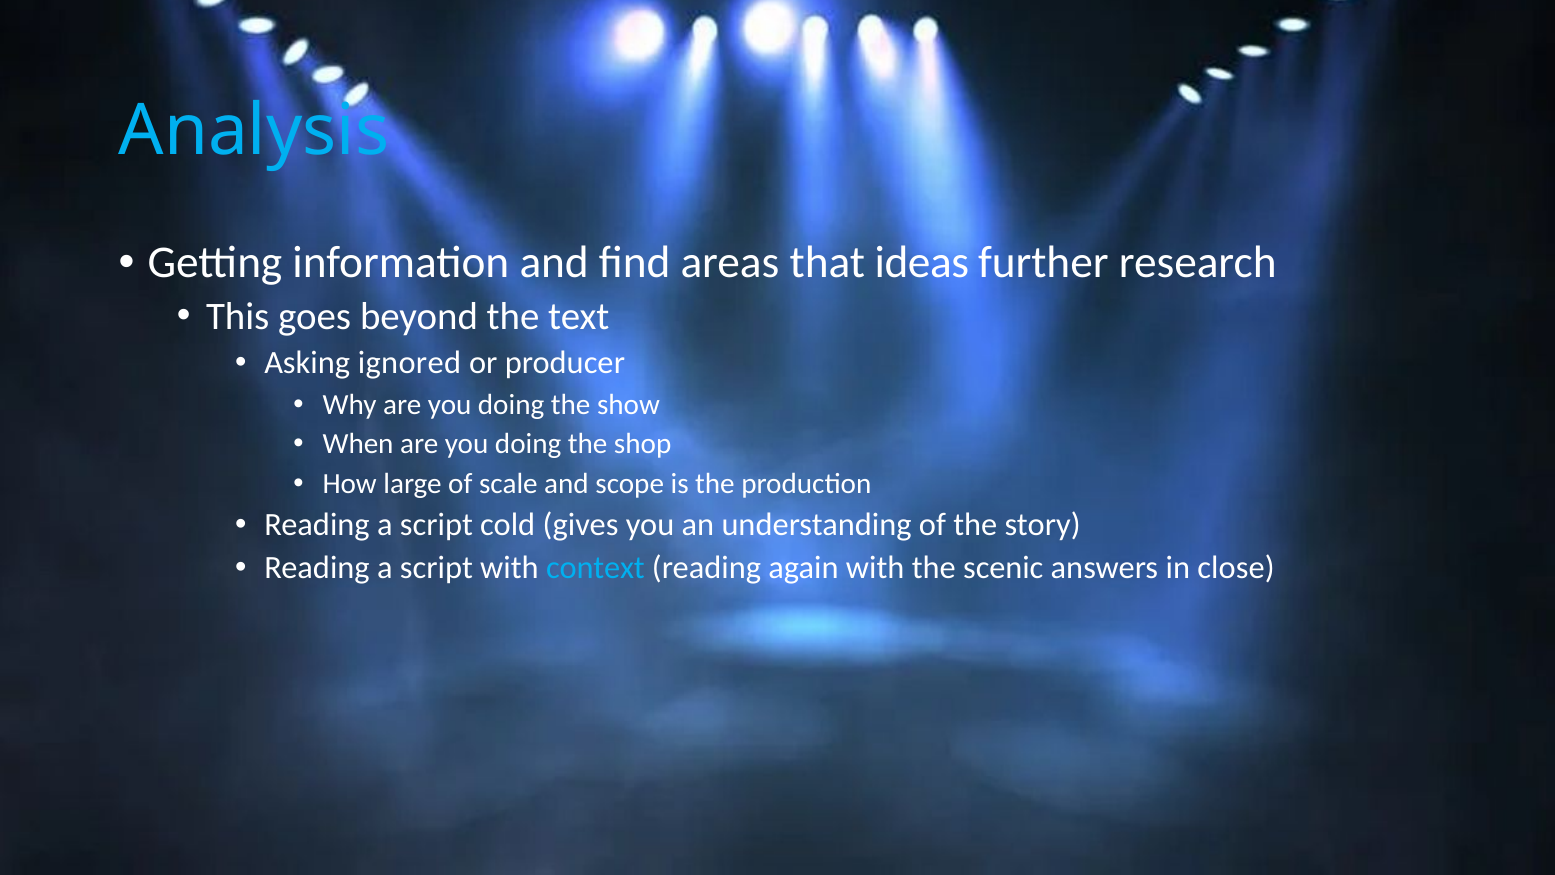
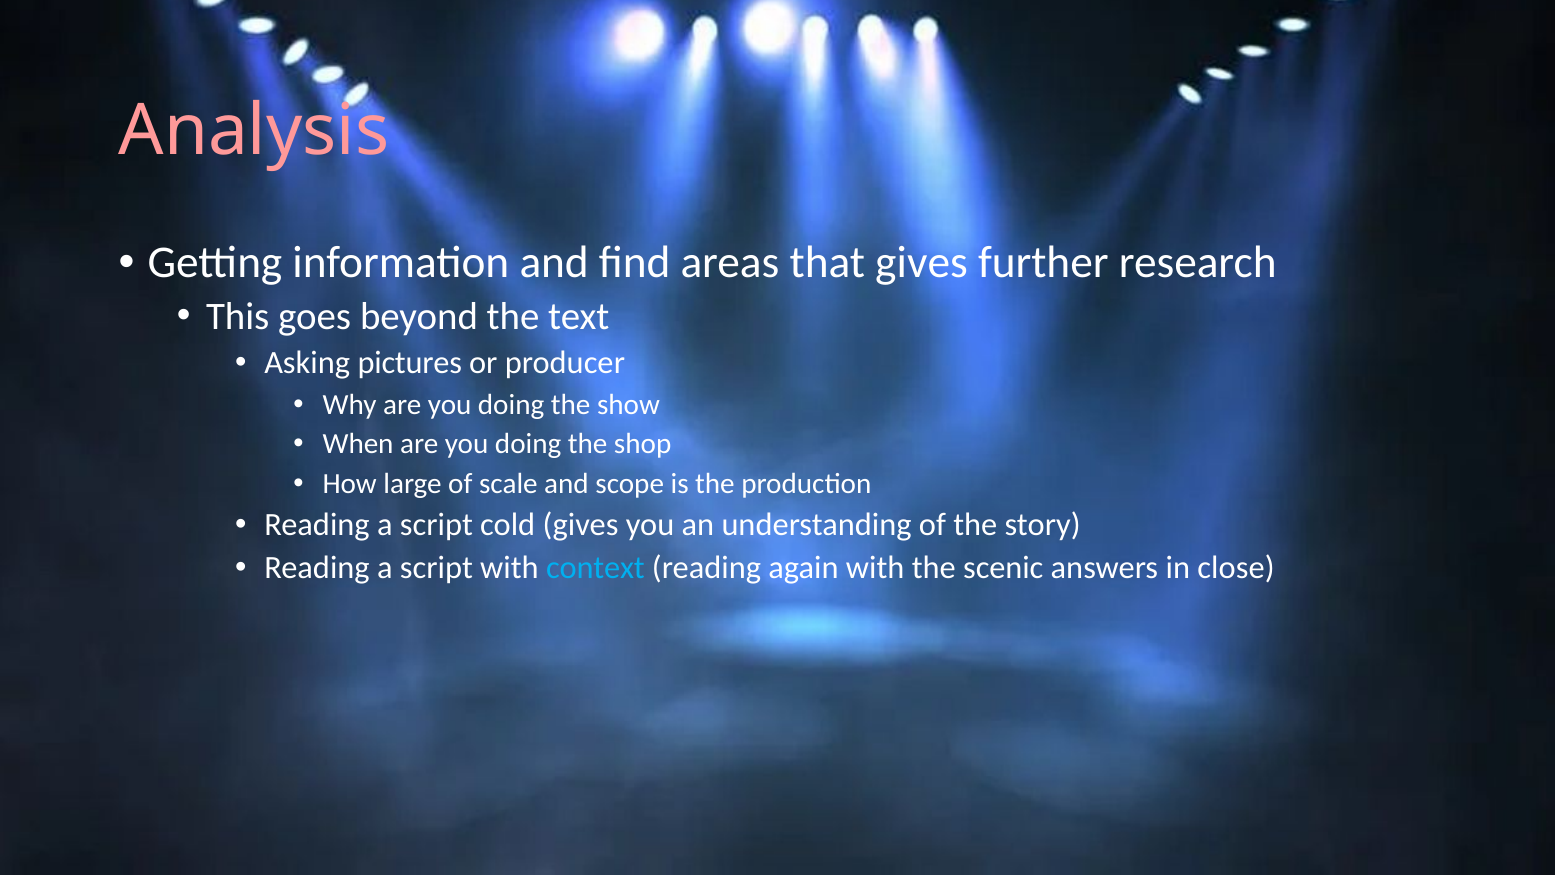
Analysis colour: light blue -> pink
that ideas: ideas -> gives
ignored: ignored -> pictures
